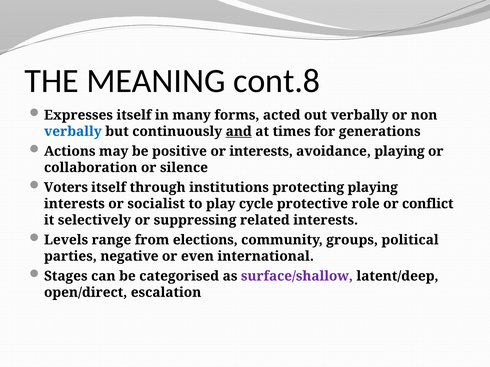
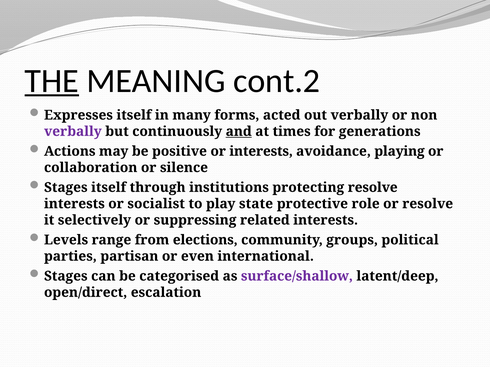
THE underline: none -> present
cont.8: cont.8 -> cont.2
verbally at (73, 132) colour: blue -> purple
Voters at (66, 188): Voters -> Stages
protecting playing: playing -> resolve
cycle: cycle -> state
or conflict: conflict -> resolve
negative: negative -> partisan
